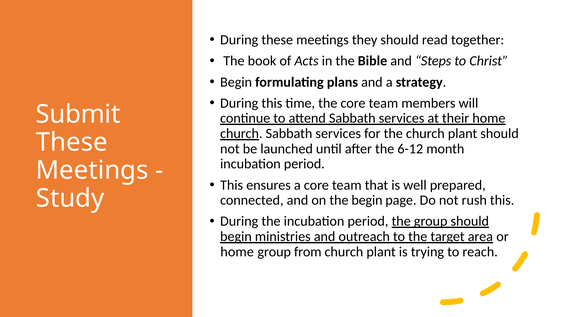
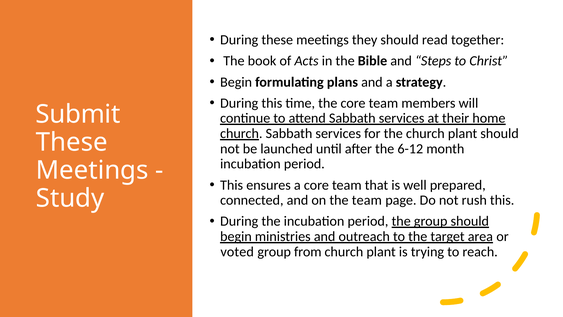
the begin: begin -> team
home at (237, 251): home -> voted
